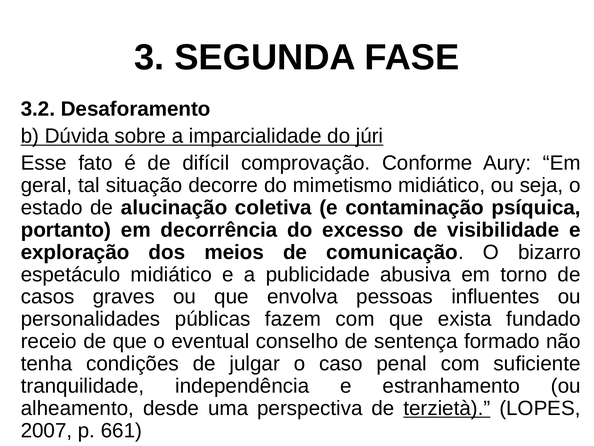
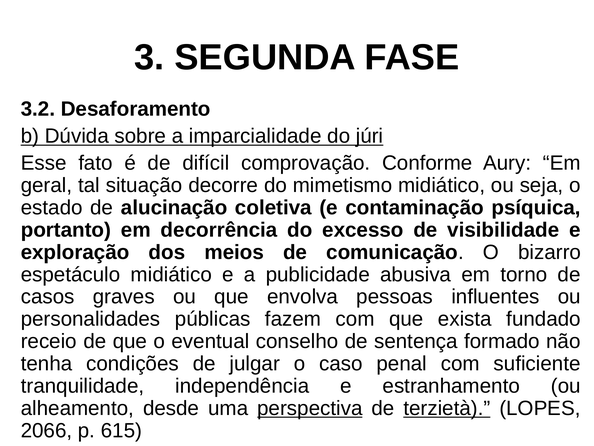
perspectiva underline: none -> present
2007: 2007 -> 2066
661: 661 -> 615
